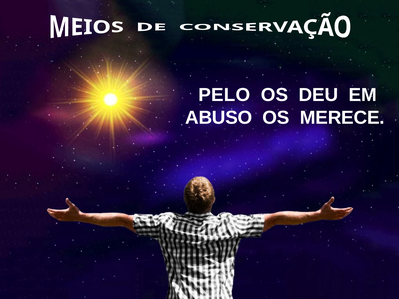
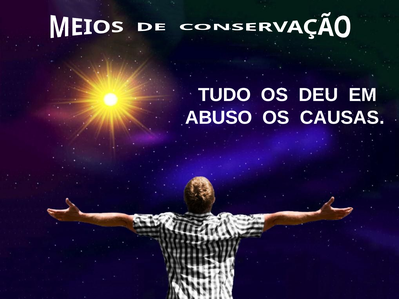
PELO: PELO -> TUDO
MERECE: MERECE -> CAUSAS
